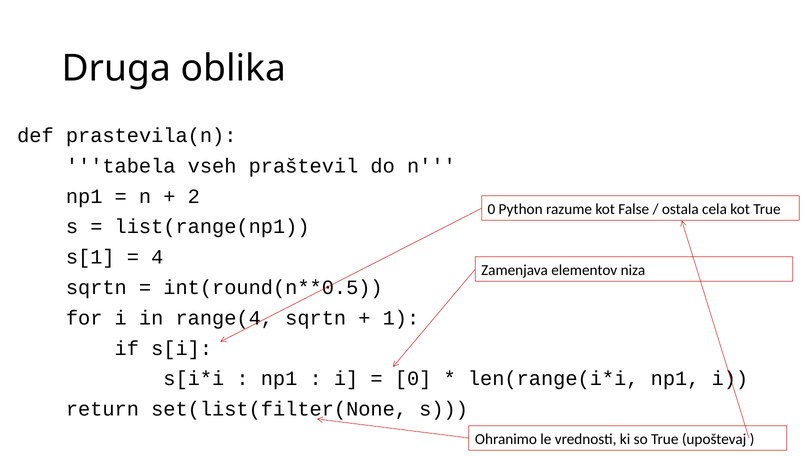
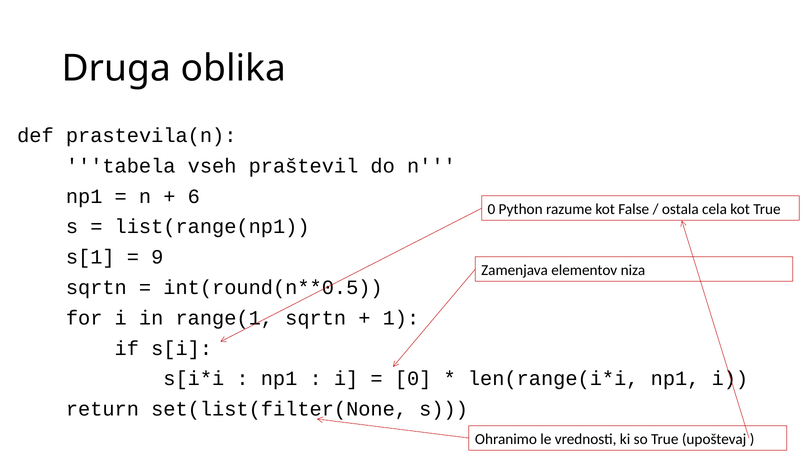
2: 2 -> 6
4: 4 -> 9
range(4: range(4 -> range(1
